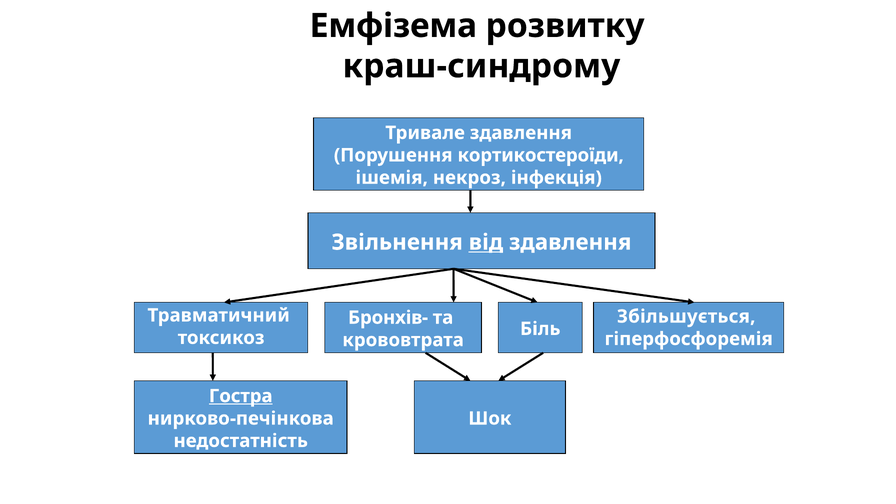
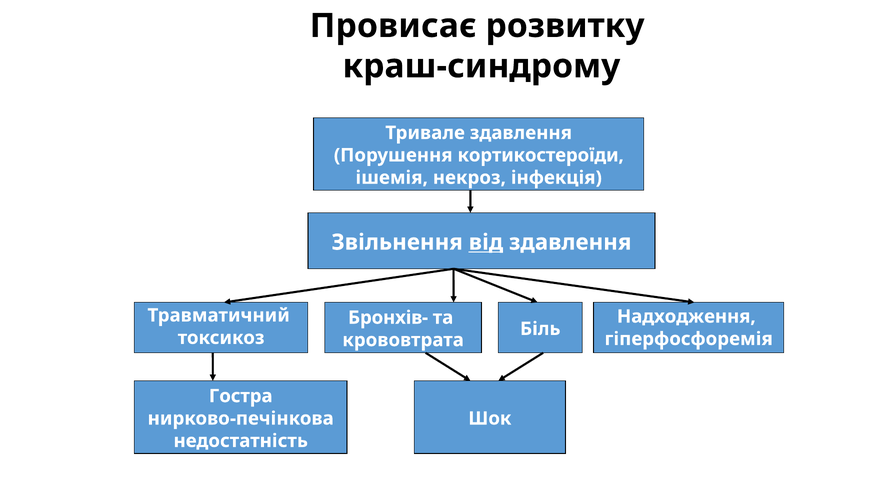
Емфізема: Емфізема -> Провисає
Збільшується: Збільшується -> Надходження
Гостра underline: present -> none
